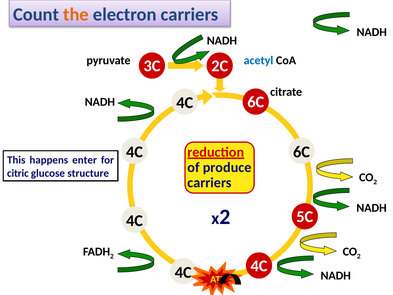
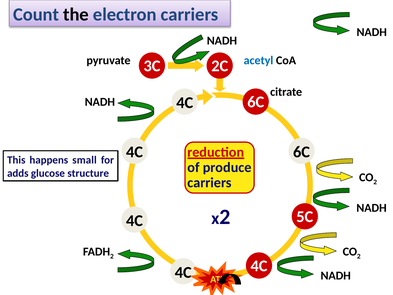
the colour: orange -> black
enter: enter -> small
citric: citric -> adds
